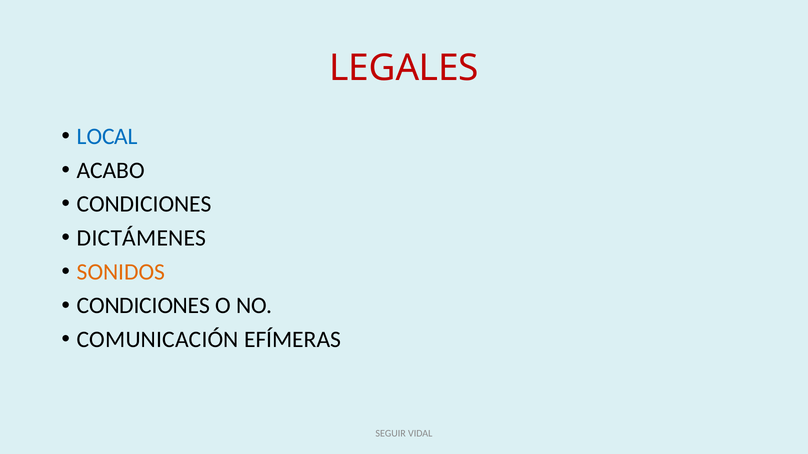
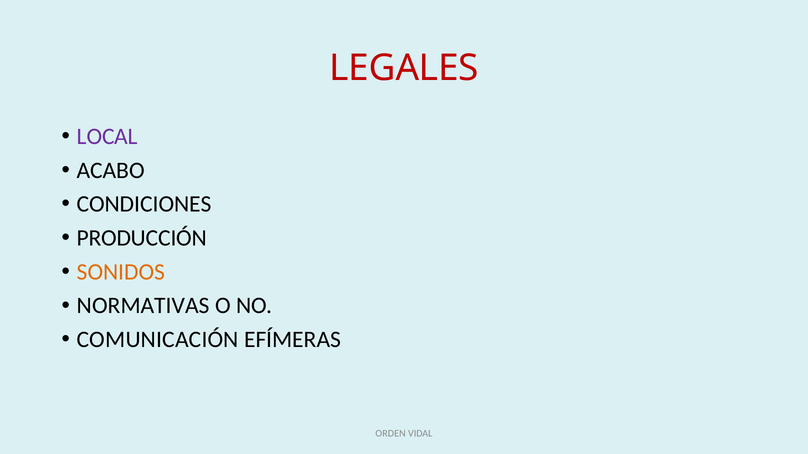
LOCAL colour: blue -> purple
DICTÁMENES: DICTÁMENES -> PRODUCCIÓN
CONDICIONES at (143, 306): CONDICIONES -> NORMATIVAS
SEGUIR: SEGUIR -> ORDEN
